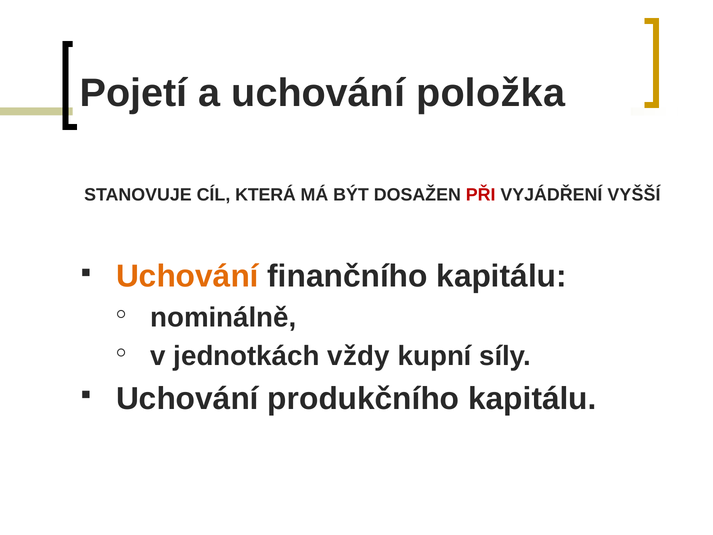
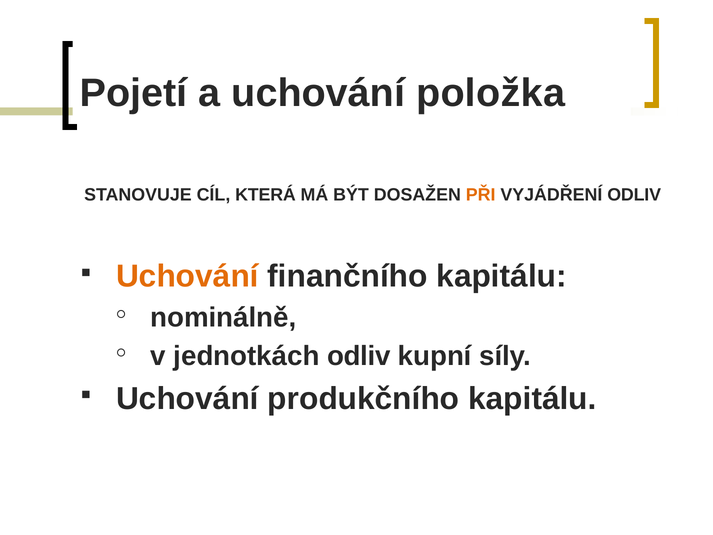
PŘI colour: red -> orange
VYJÁDŘENÍ VYŠŠÍ: VYŠŠÍ -> ODLIV
jednotkách vždy: vždy -> odliv
